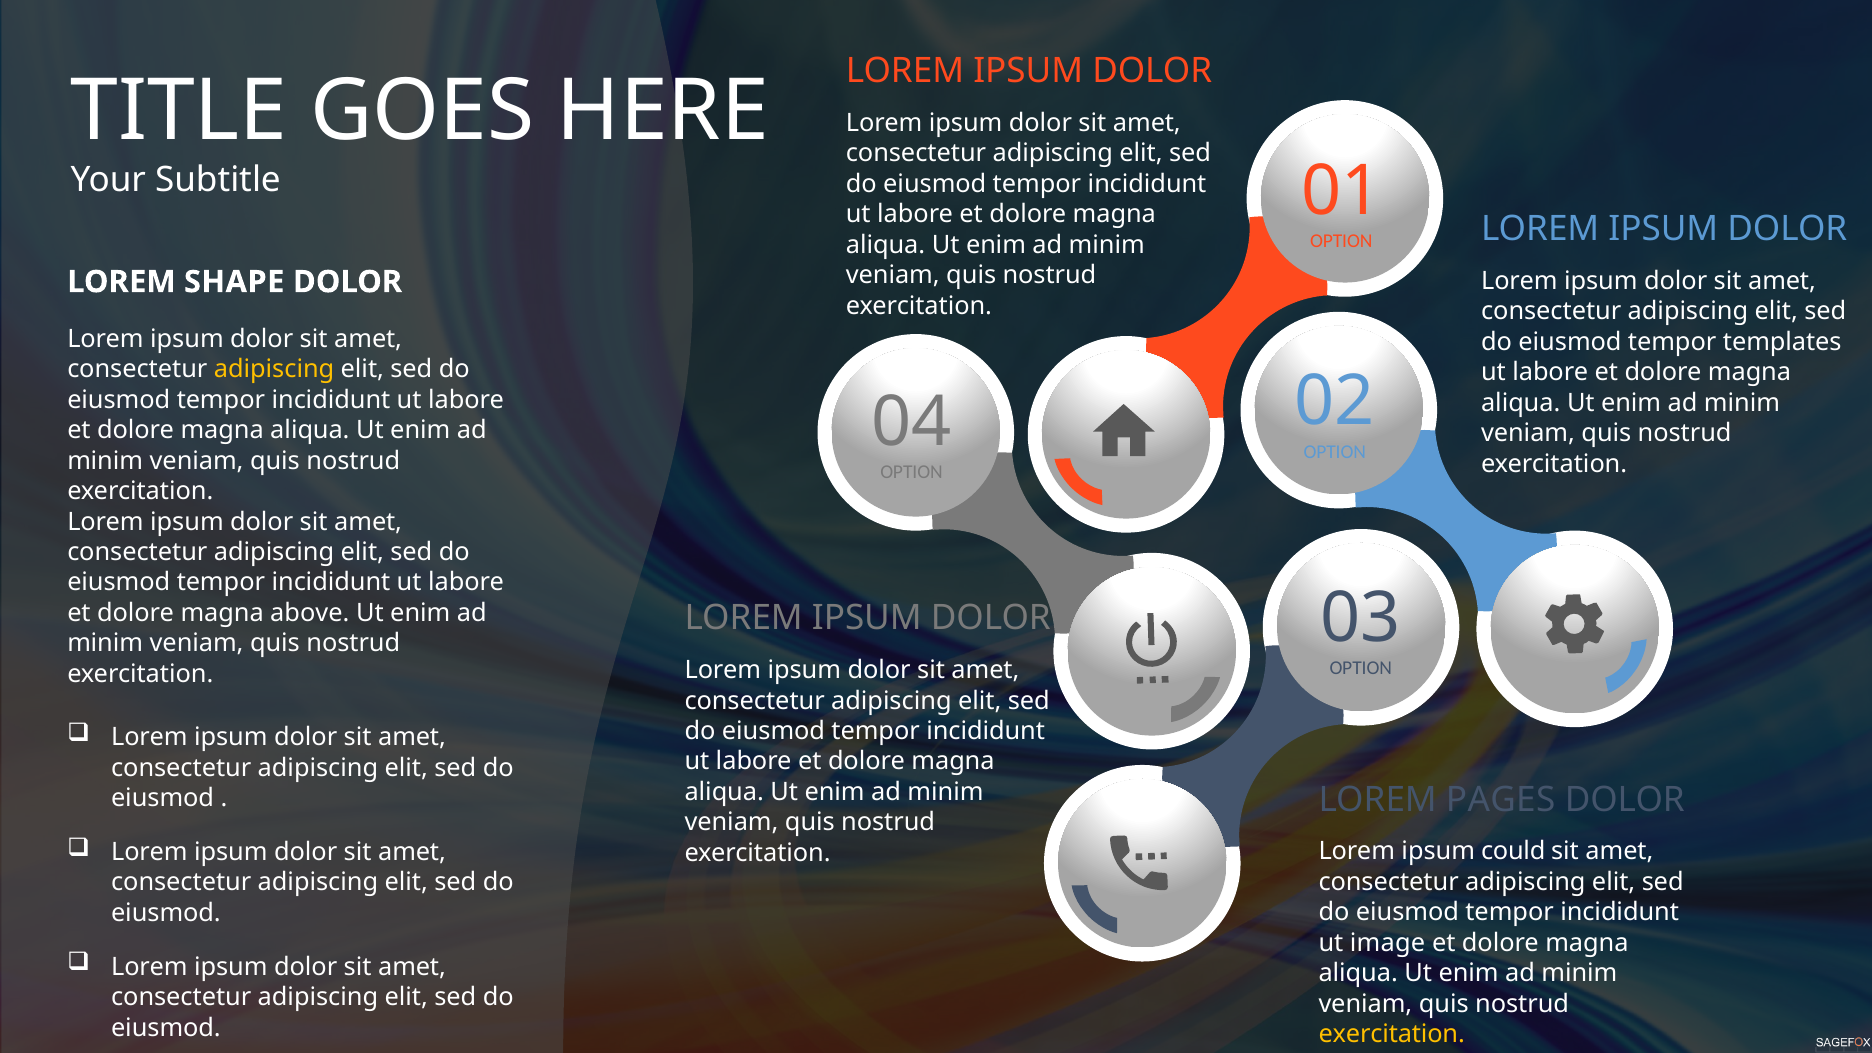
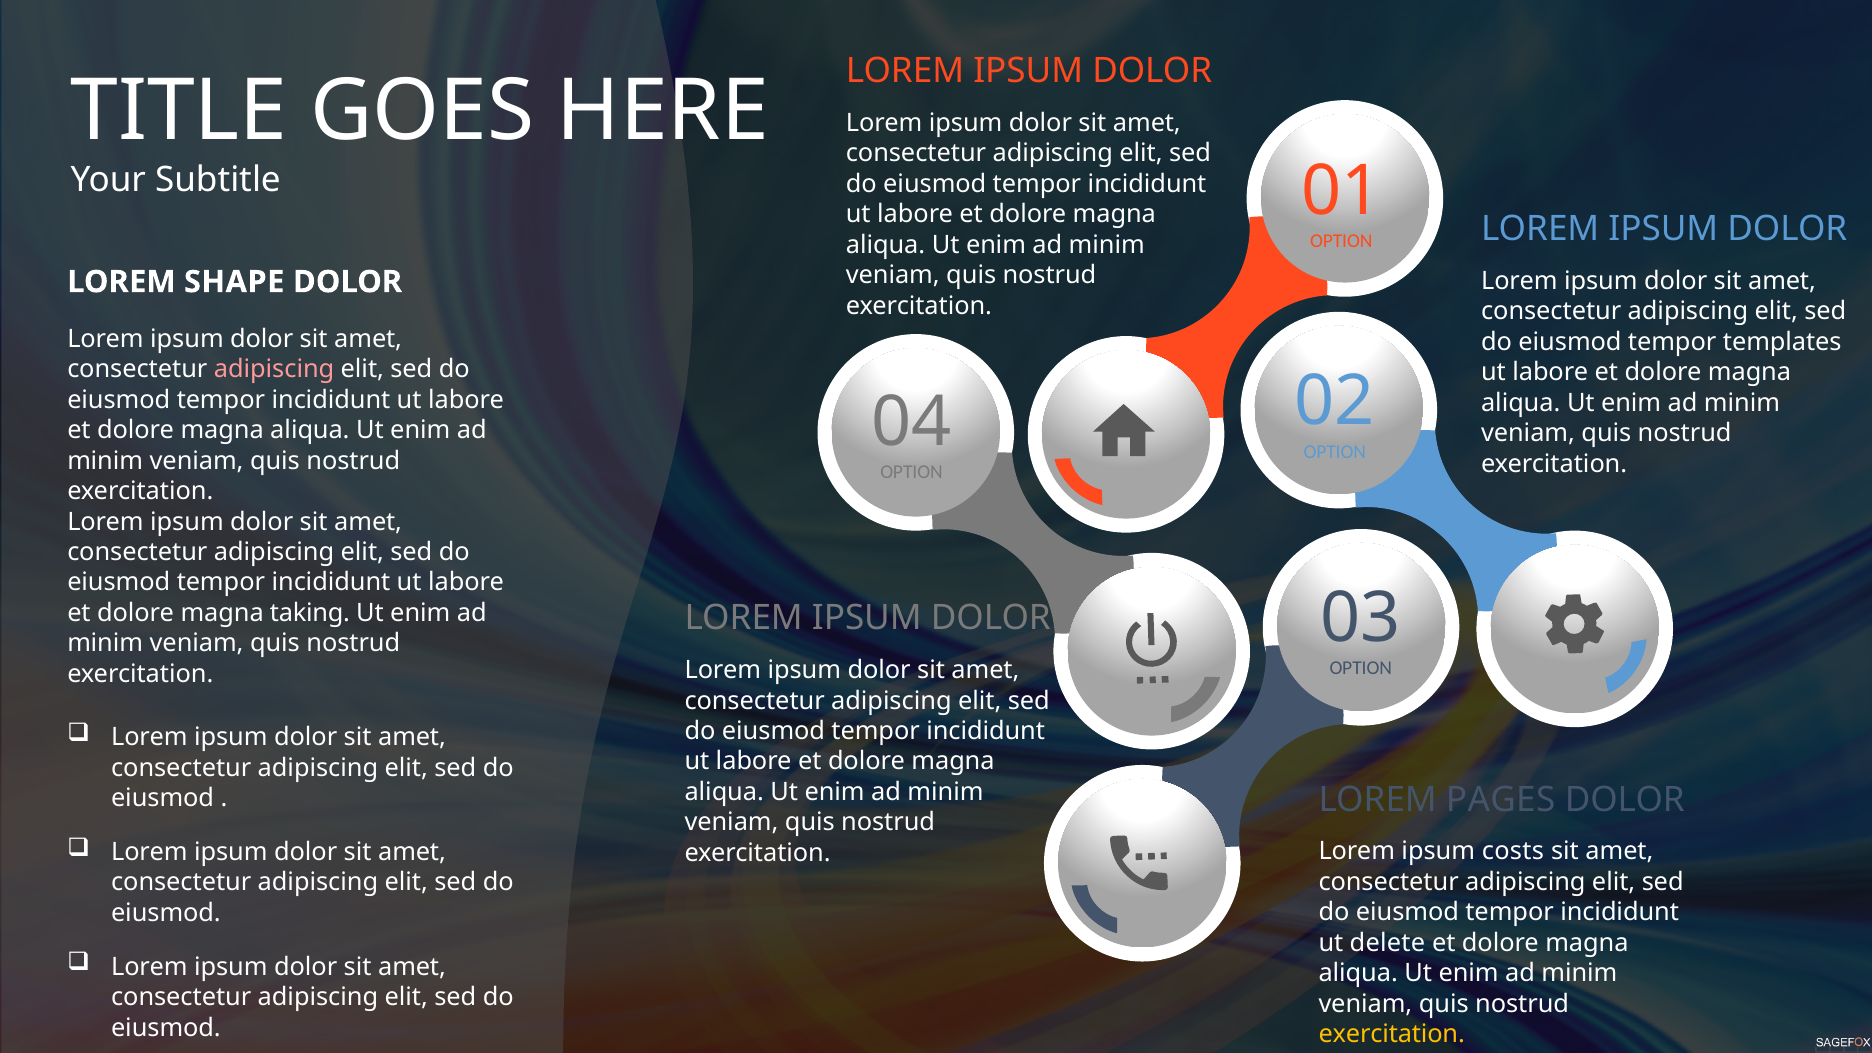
adipiscing at (274, 369) colour: yellow -> pink
above: above -> taking
could: could -> costs
image: image -> delete
